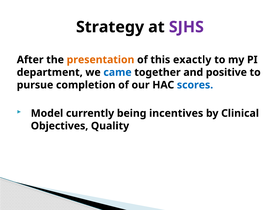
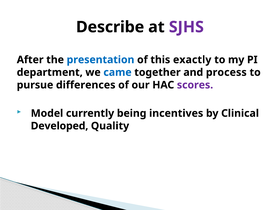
Strategy: Strategy -> Describe
presentation colour: orange -> blue
positive: positive -> process
completion: completion -> differences
scores colour: blue -> purple
Objectives: Objectives -> Developed
